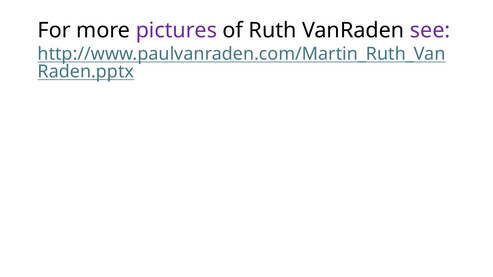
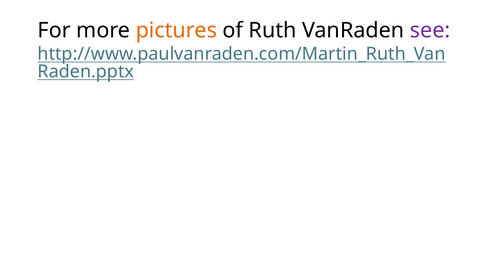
pictures colour: purple -> orange
